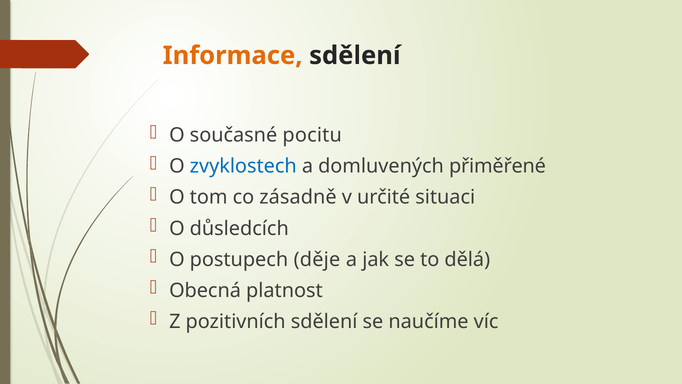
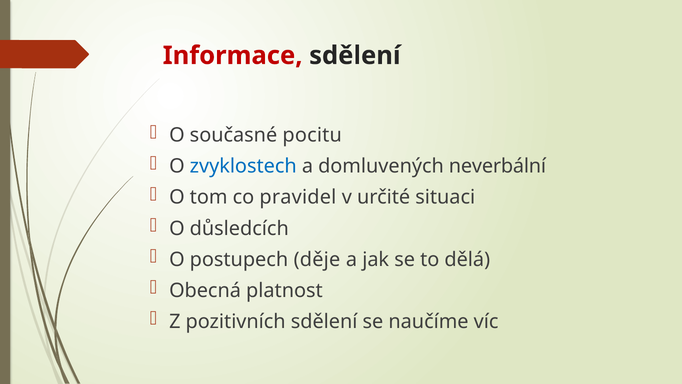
Informace colour: orange -> red
přiměřené: přiměřené -> neverbální
zásadně: zásadně -> pravidel
